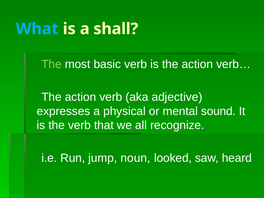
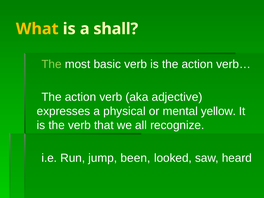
What colour: light blue -> yellow
sound: sound -> yellow
noun: noun -> been
